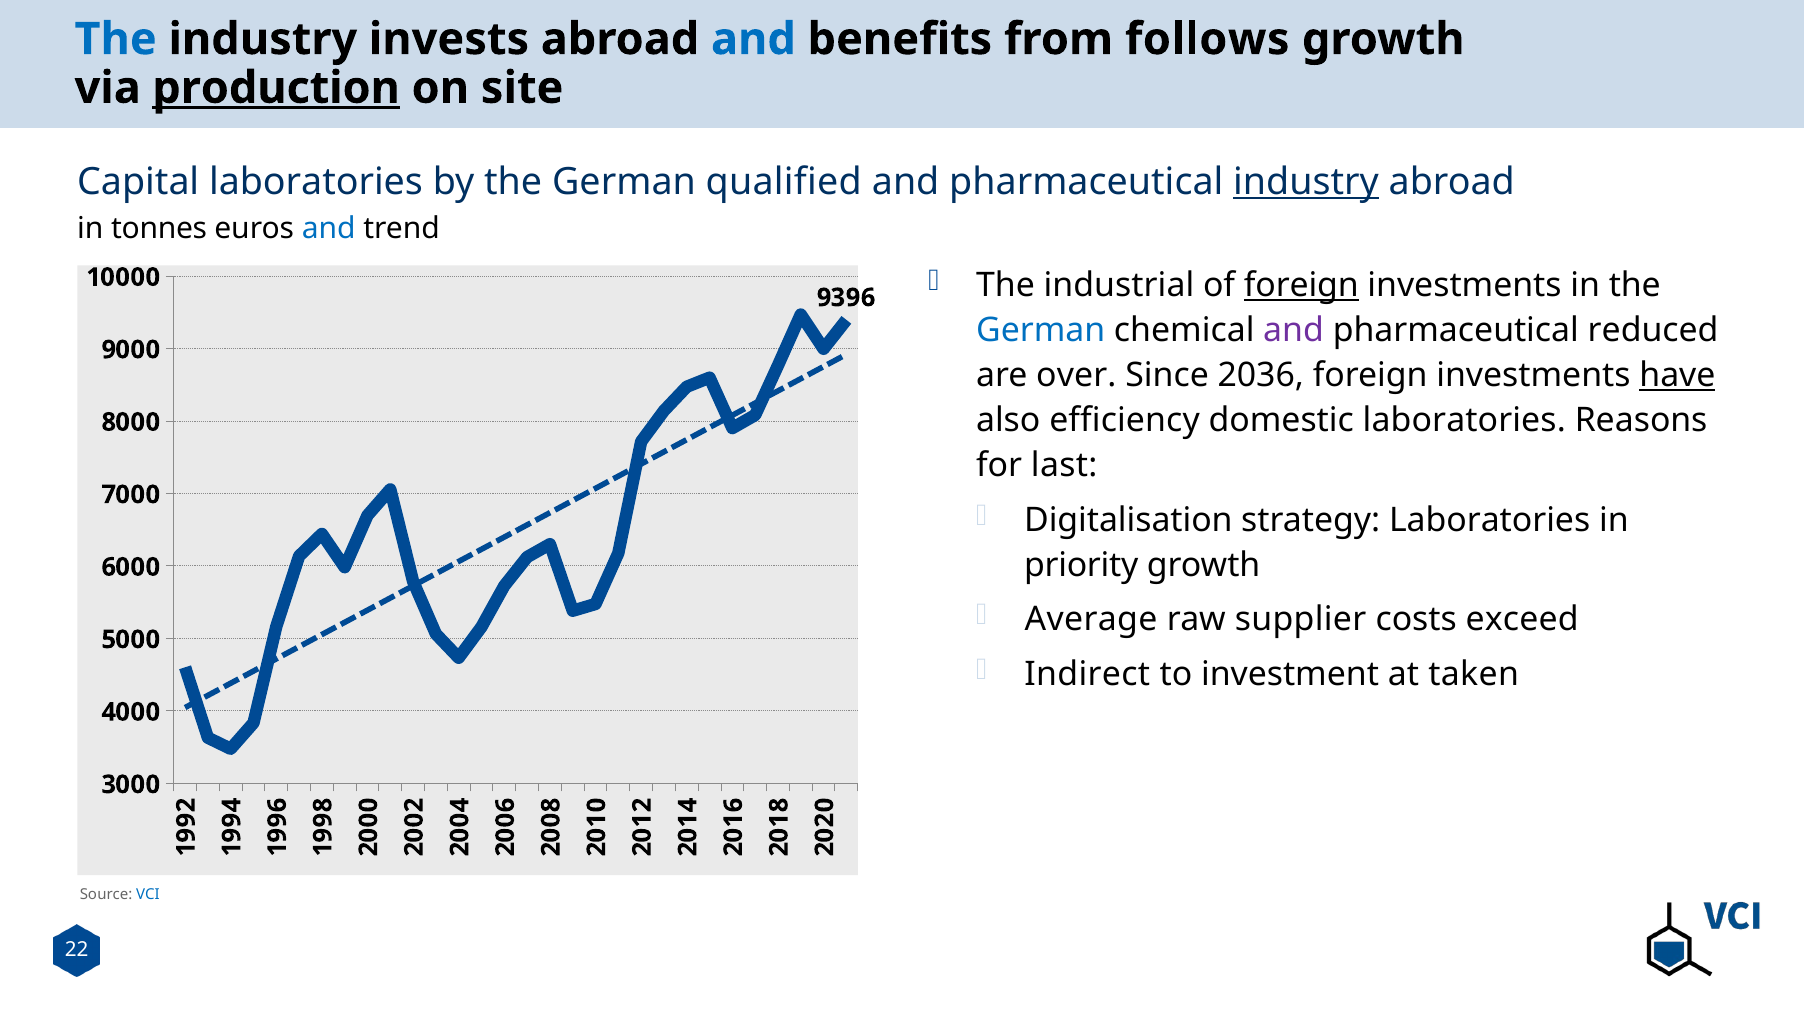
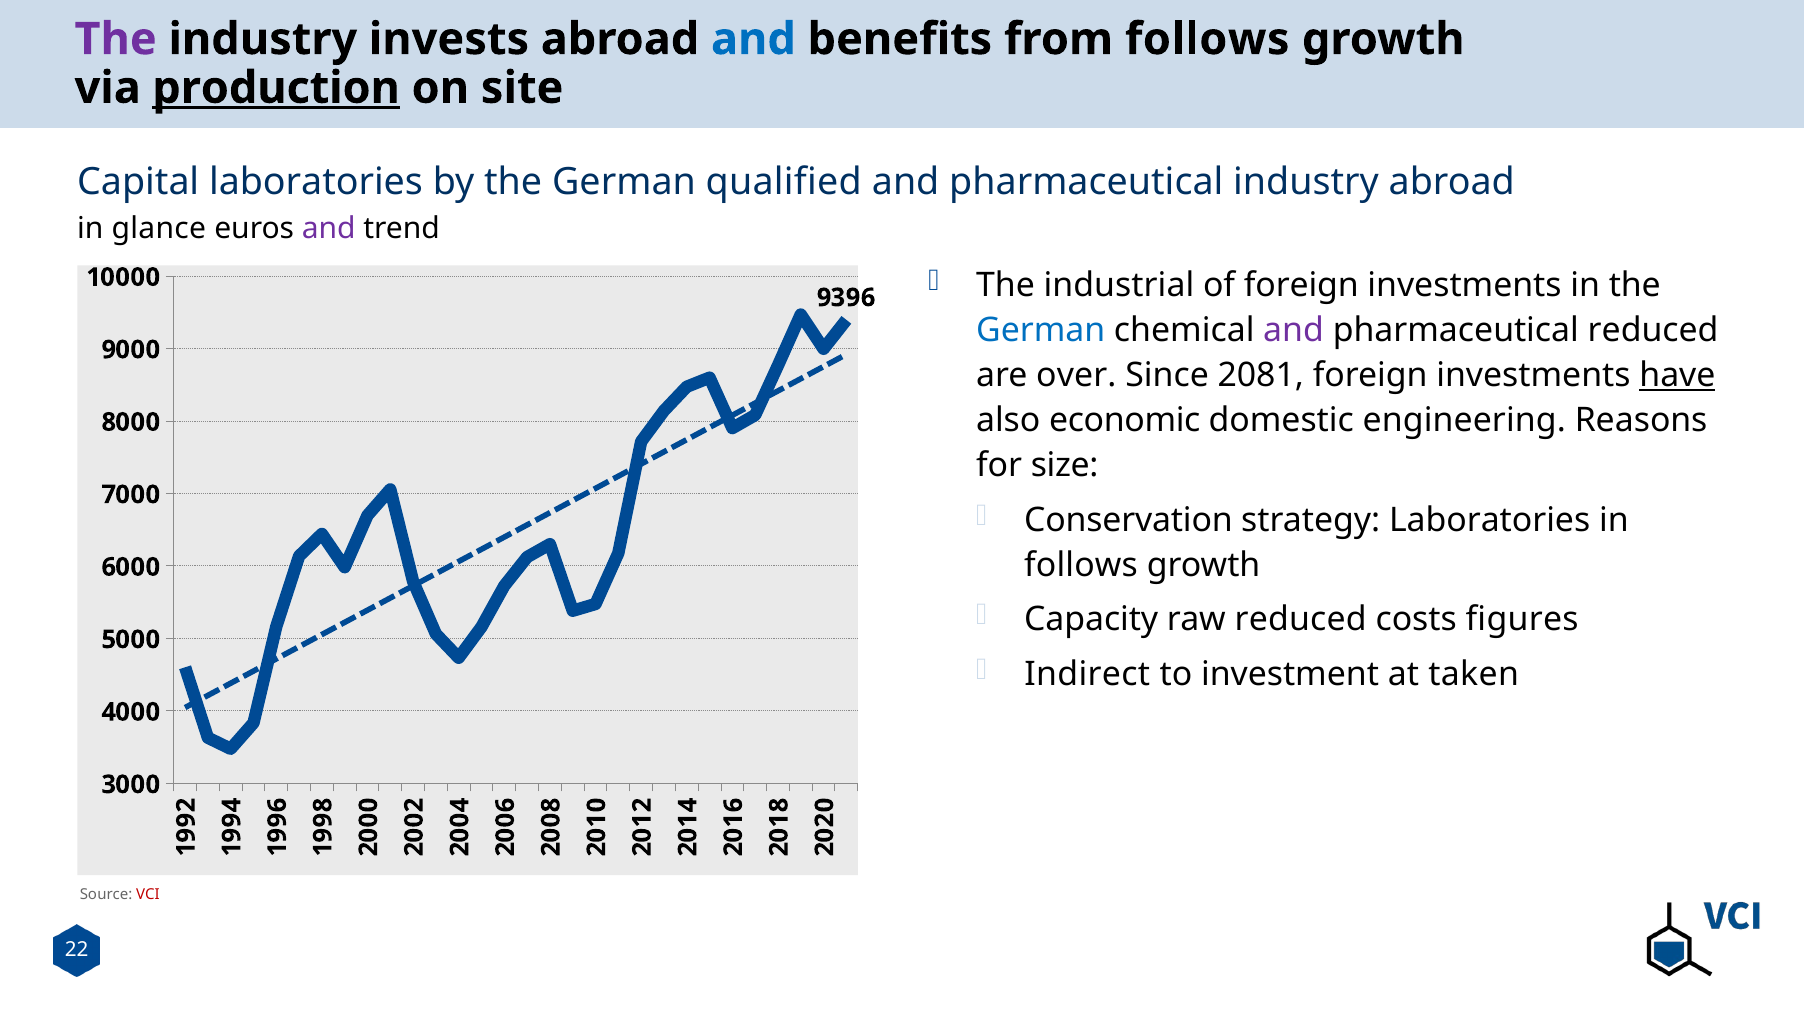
The at (116, 39) colour: blue -> purple
industry at (1306, 182) underline: present -> none
tonnes: tonnes -> glance
and at (329, 229) colour: blue -> purple
foreign at (1301, 285) underline: present -> none
2036: 2036 -> 2081
efficiency: efficiency -> economic
domestic laboratories: laboratories -> engineering
last: last -> size
Digitalisation: Digitalisation -> Conservation
priority at (1081, 565): priority -> follows
Average: Average -> Capacity
raw supplier: supplier -> reduced
exceed: exceed -> figures
VCI colour: blue -> red
